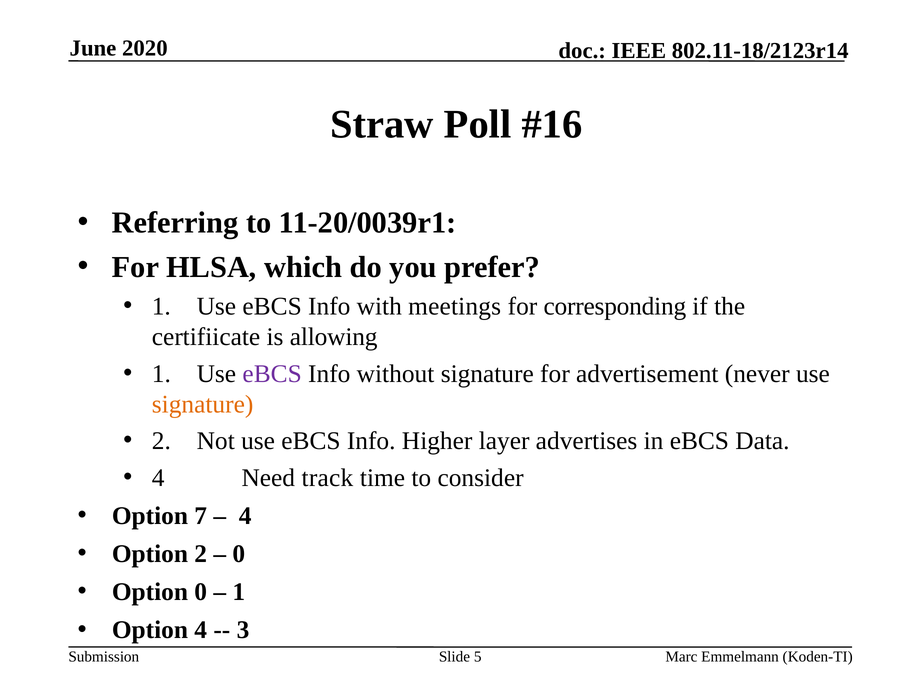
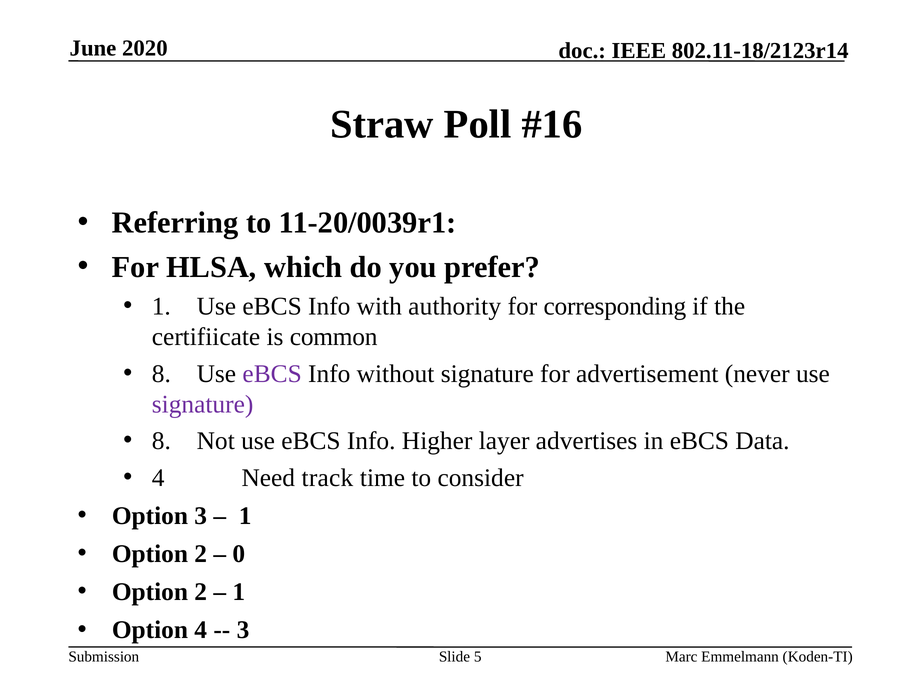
meetings: meetings -> authority
allowing: allowing -> common
1 at (161, 374): 1 -> 8
signature at (203, 404) colour: orange -> purple
2 at (161, 441): 2 -> 8
Option 7: 7 -> 3
4 at (245, 516): 4 -> 1
0 at (201, 592): 0 -> 2
